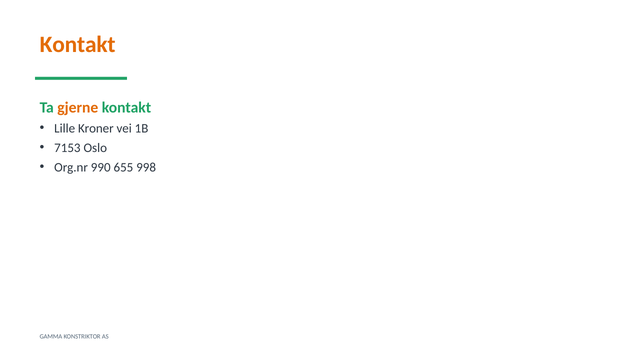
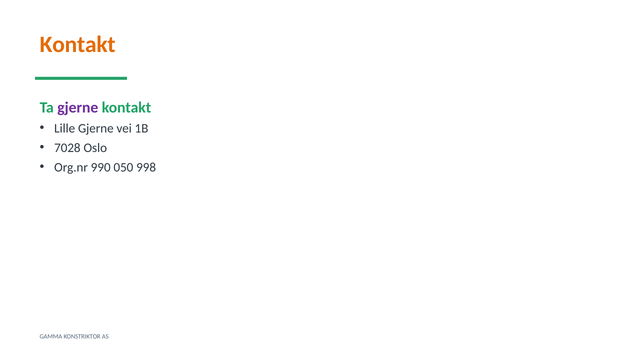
gjerne at (78, 107) colour: orange -> purple
Lille Kroner: Kroner -> Gjerne
7153: 7153 -> 7028
655: 655 -> 050
